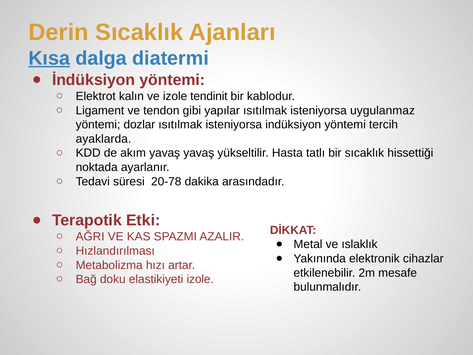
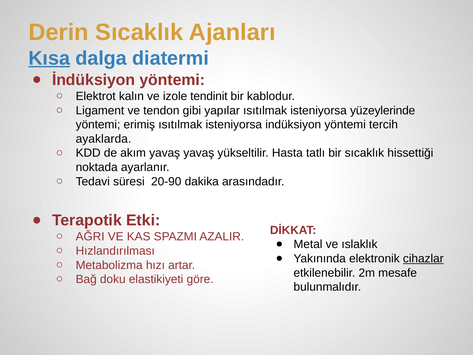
uygulanmaz: uygulanmaz -> yüzeylerinde
dozlar: dozlar -> erimiş
20-78: 20-78 -> 20-90
cihazlar underline: none -> present
elastikiyeti izole: izole -> göre
